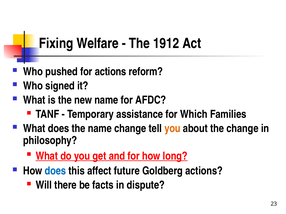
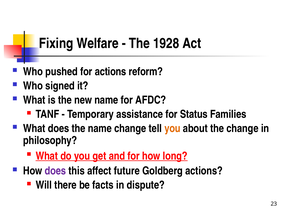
1912: 1912 -> 1928
Which: Which -> Status
does at (55, 171) colour: blue -> purple
